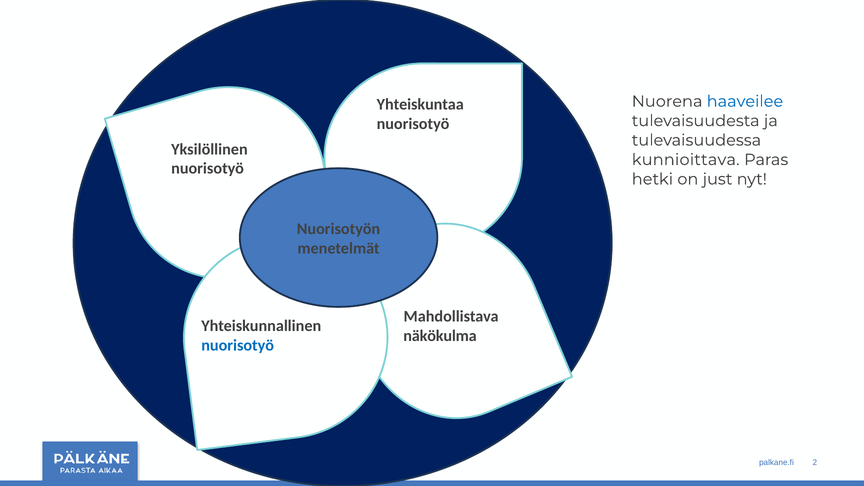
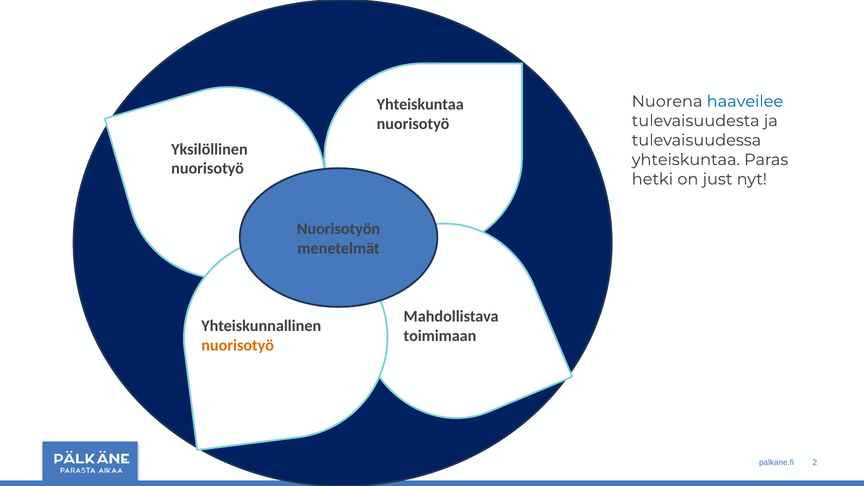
kunnioittava at (686, 160): kunnioittava -> yhteiskuntaa
näkökulma: näkökulma -> toimimaan
nuorisotyö at (238, 345) colour: blue -> orange
